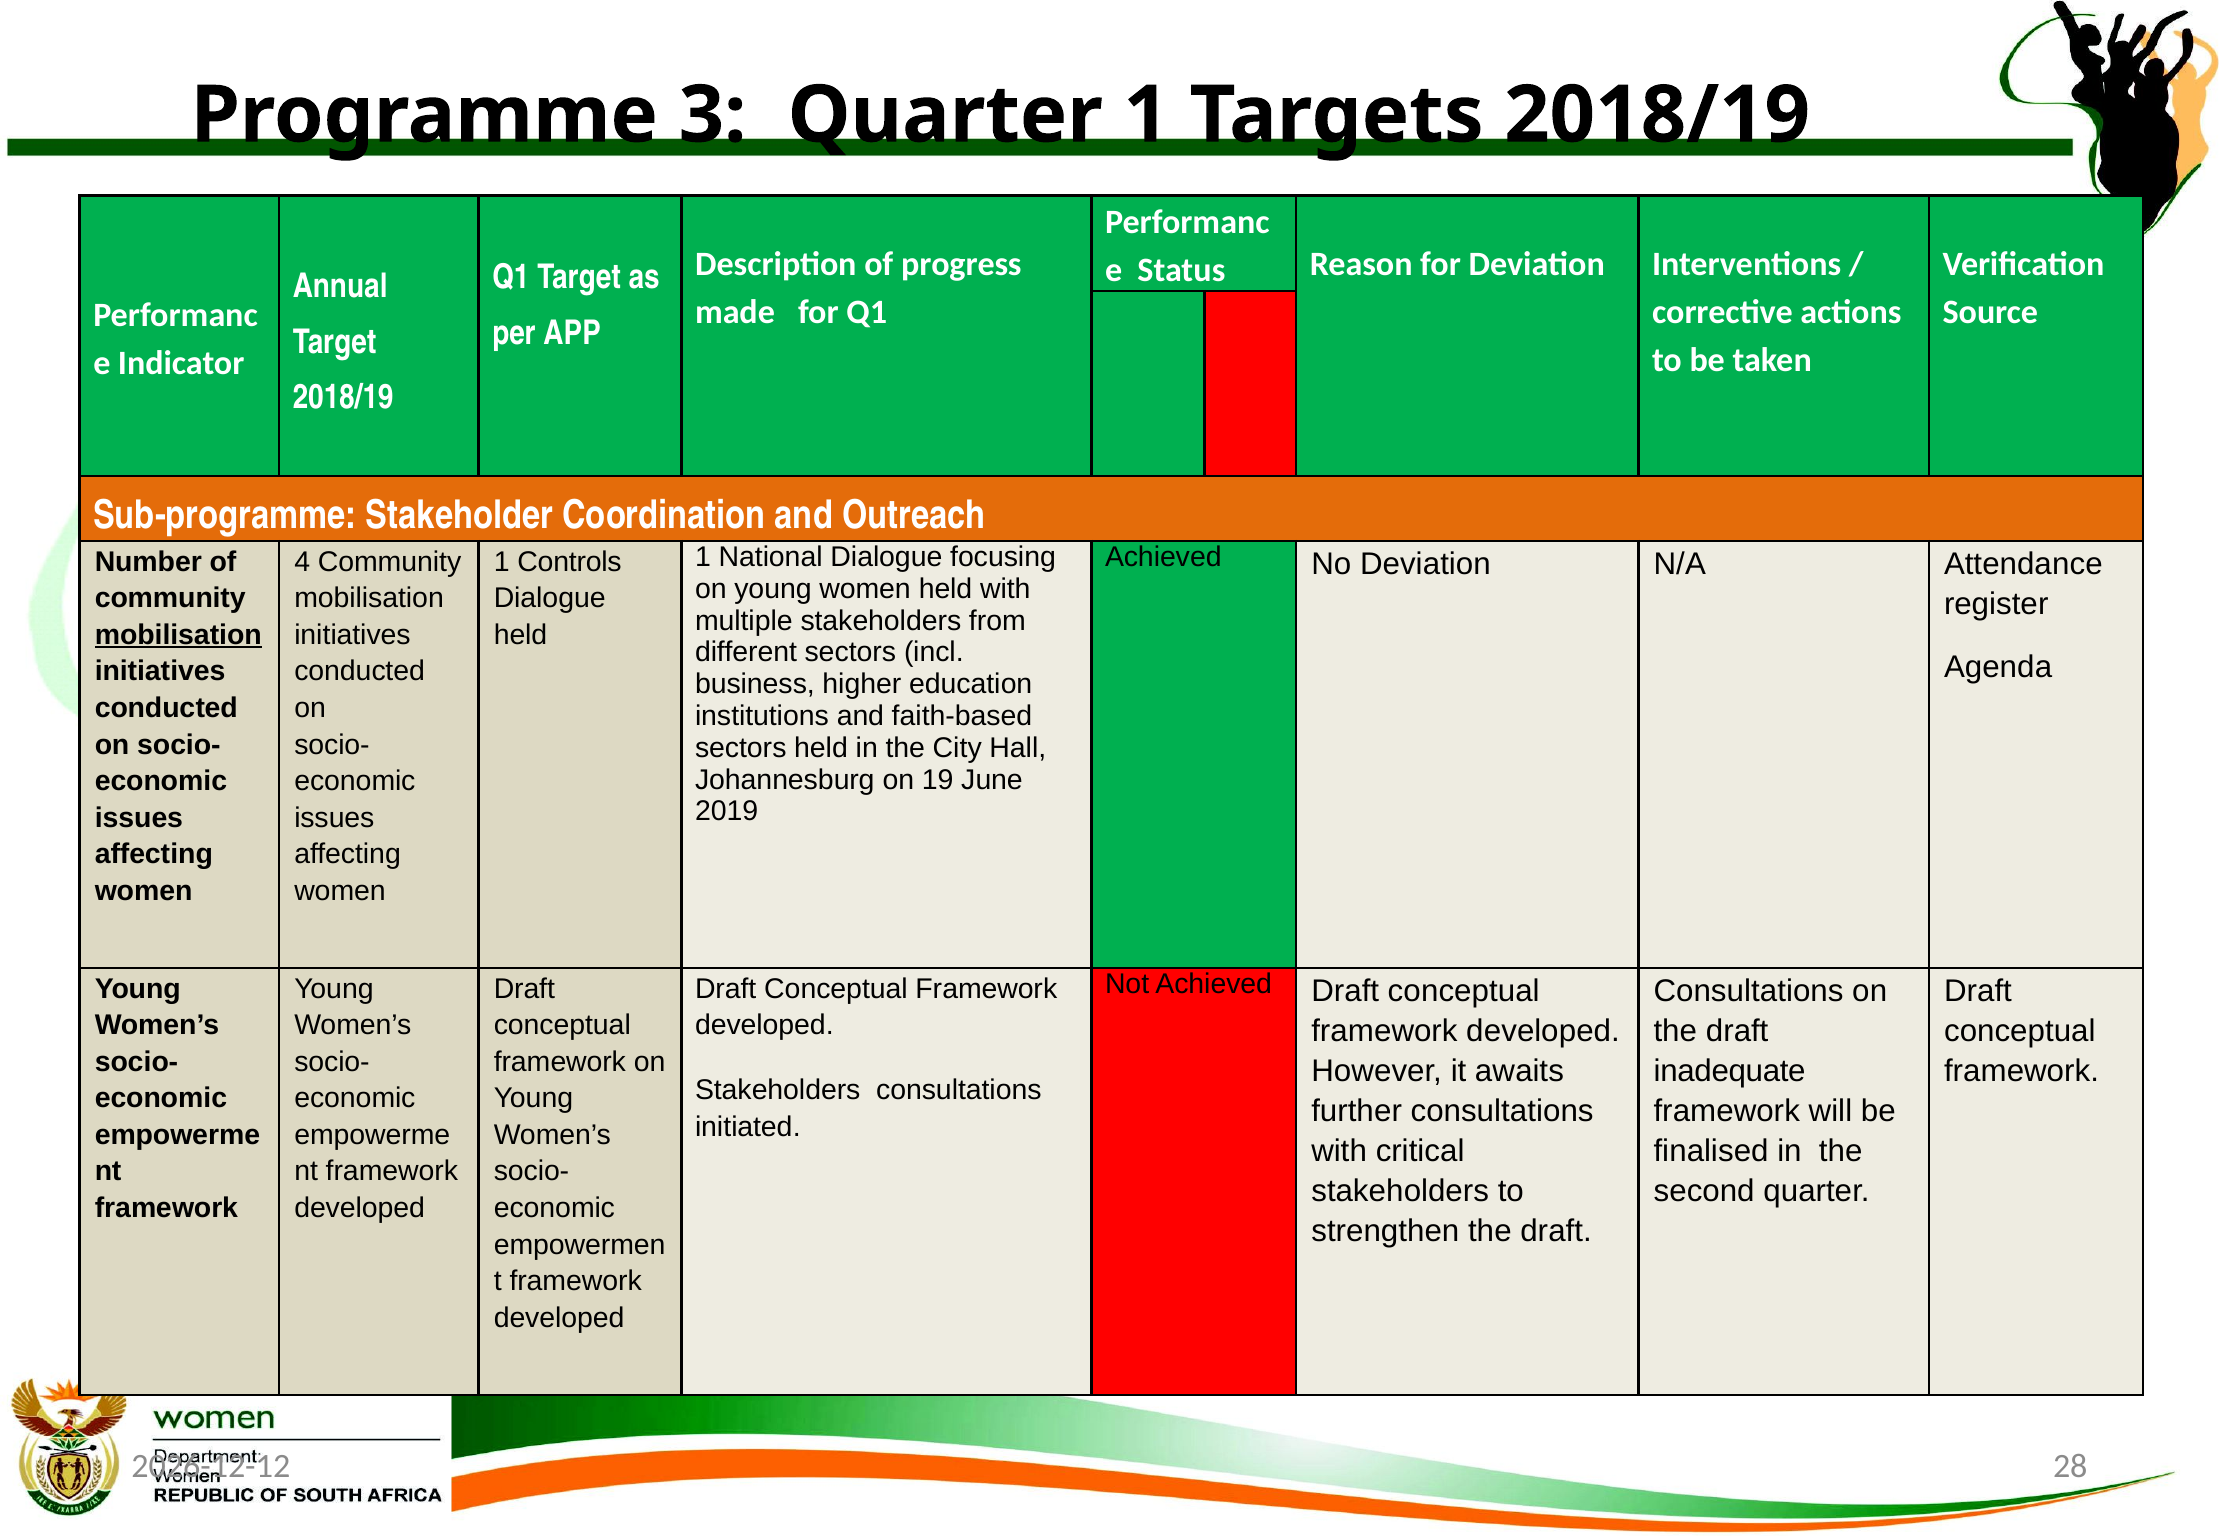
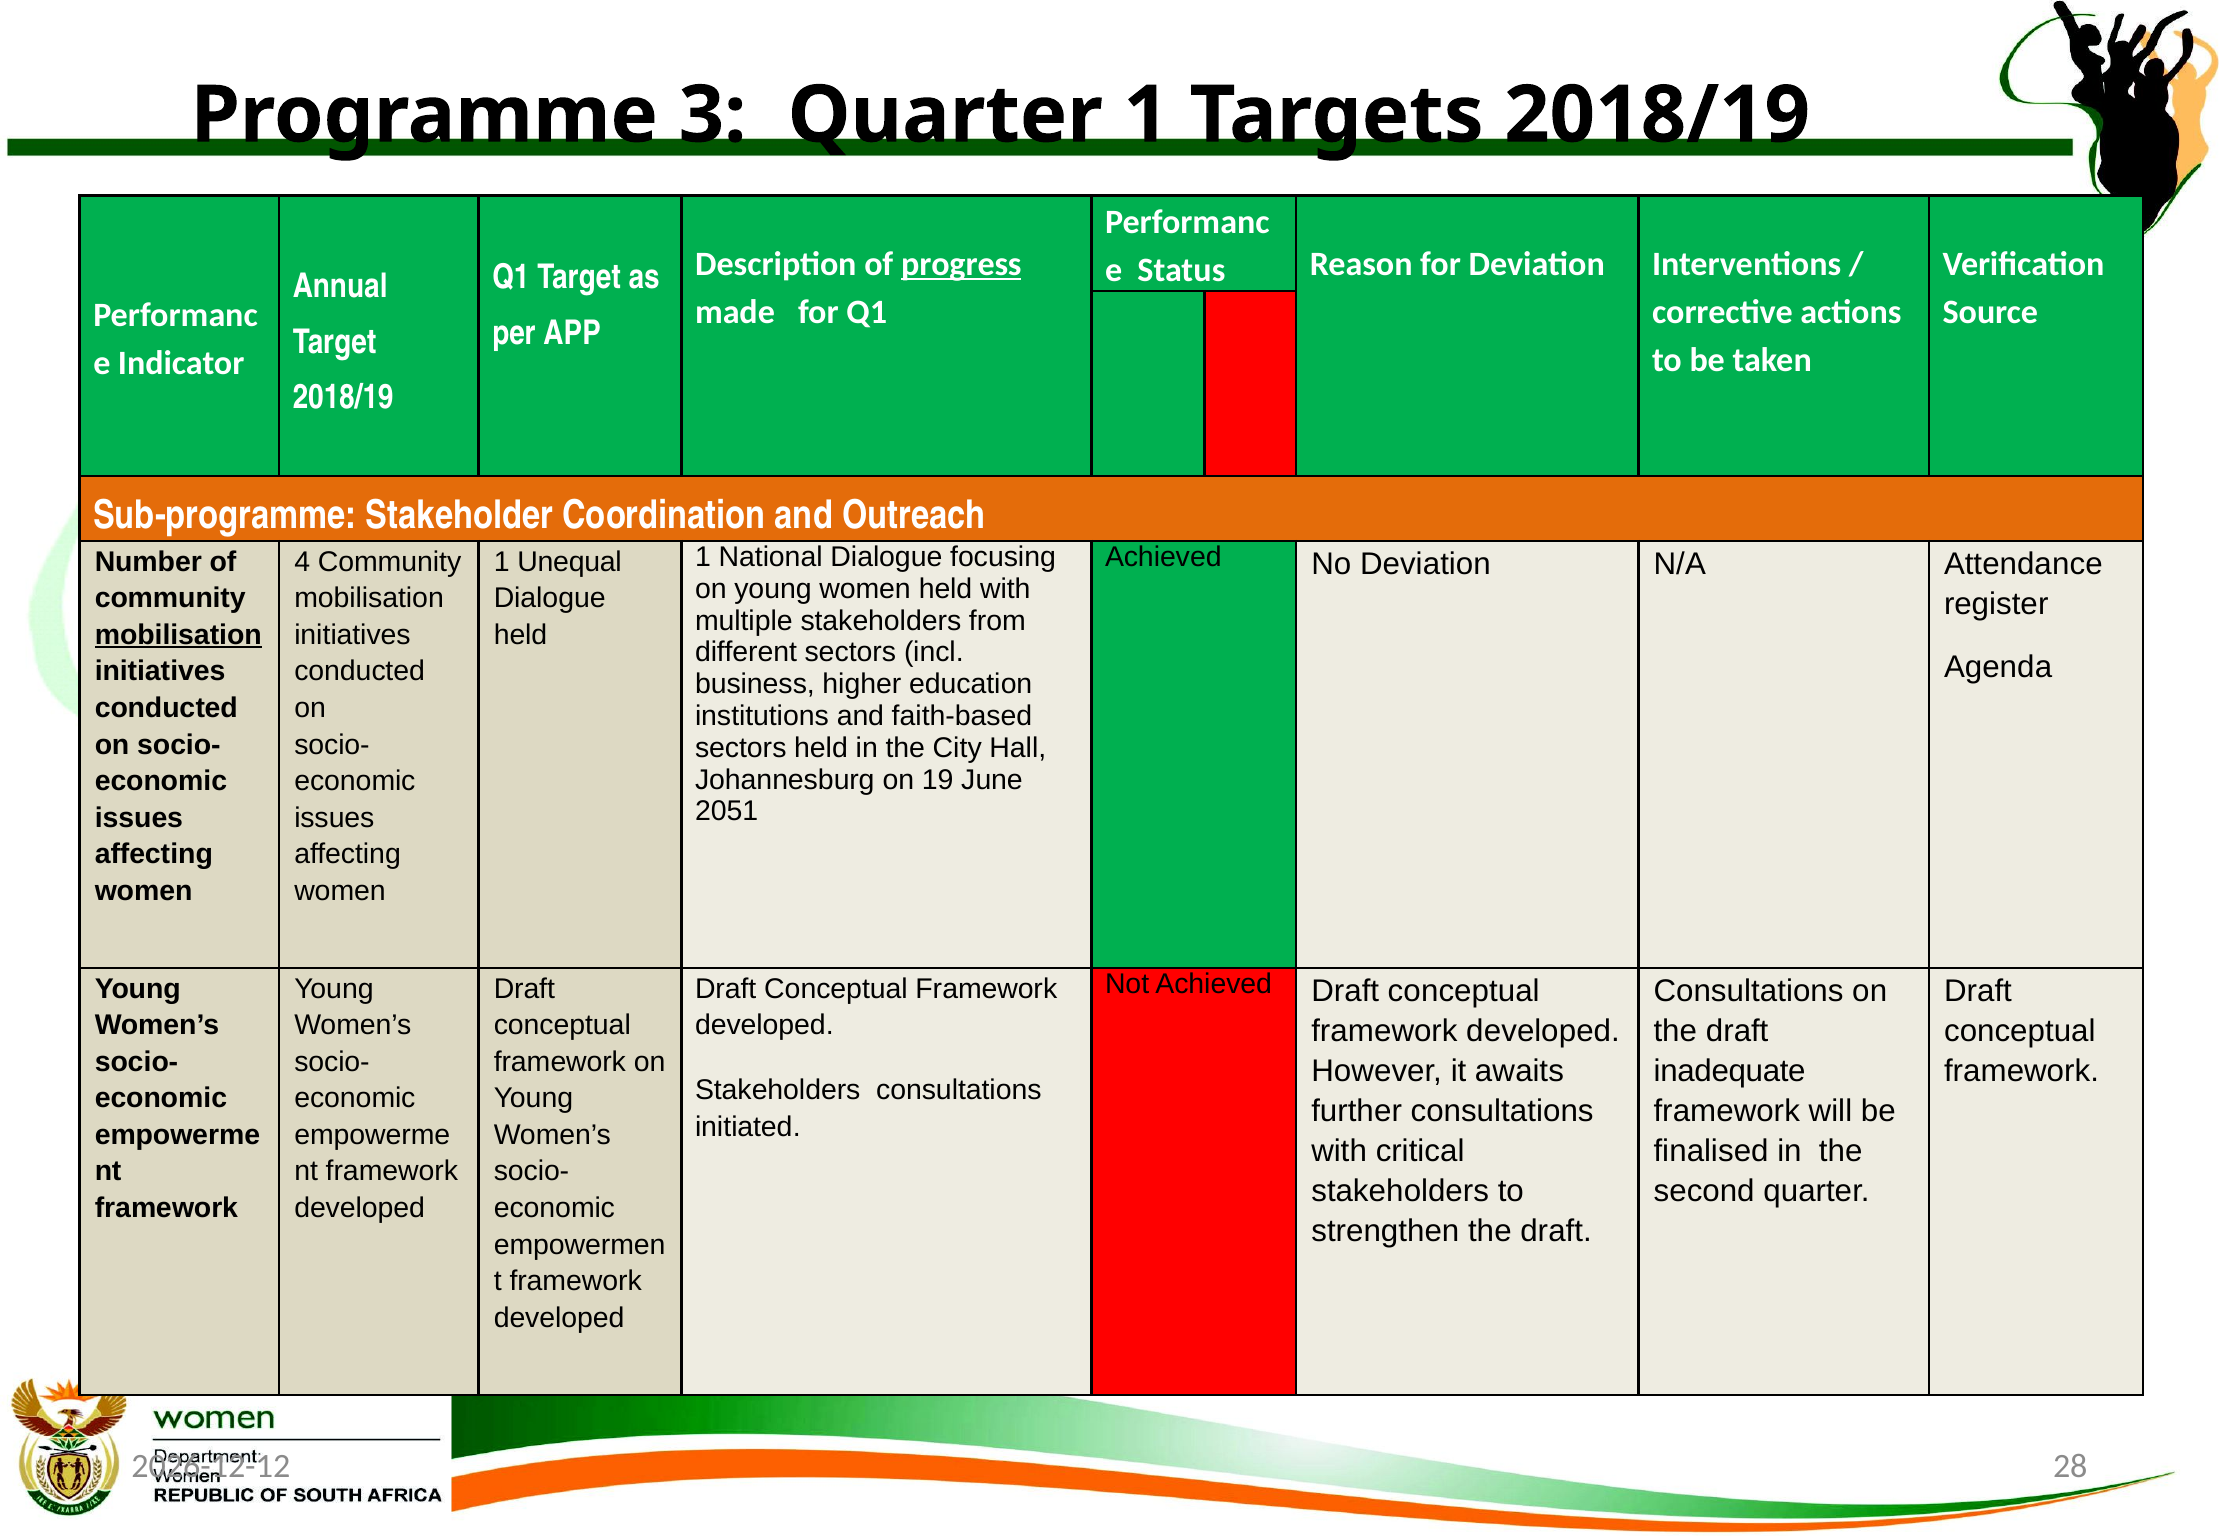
progress underline: none -> present
Controls: Controls -> Unequal
2019: 2019 -> 2051
